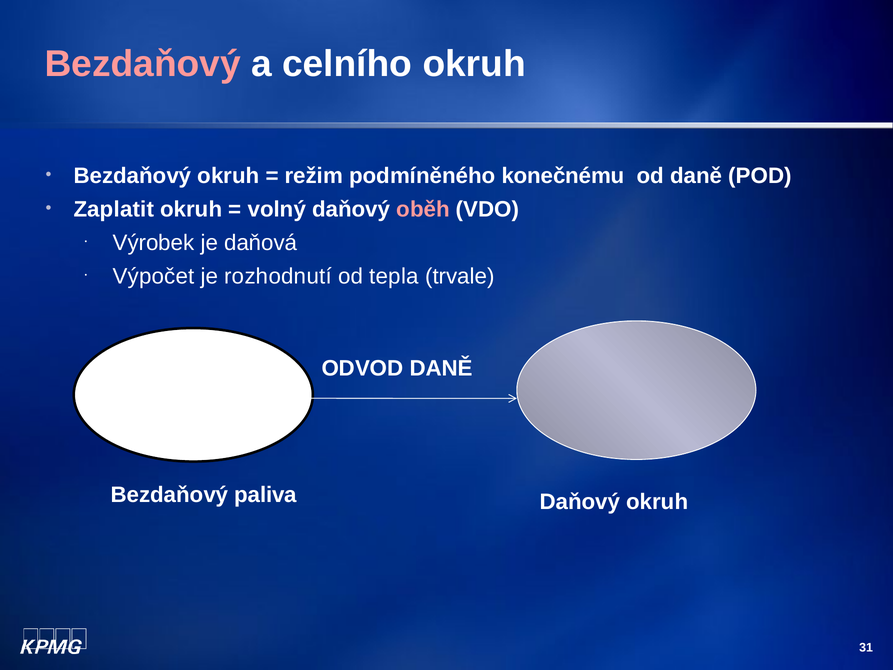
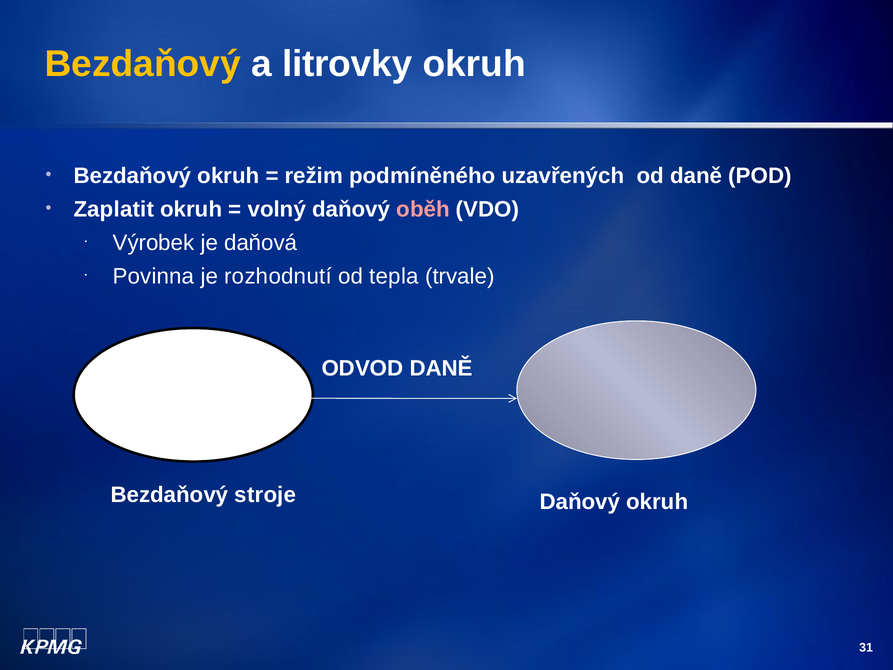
Bezdaňový at (143, 64) colour: pink -> yellow
celního: celního -> litrovky
konečnému: konečnému -> uzavřených
Výpočet: Výpočet -> Povinna
paliva: paliva -> stroje
